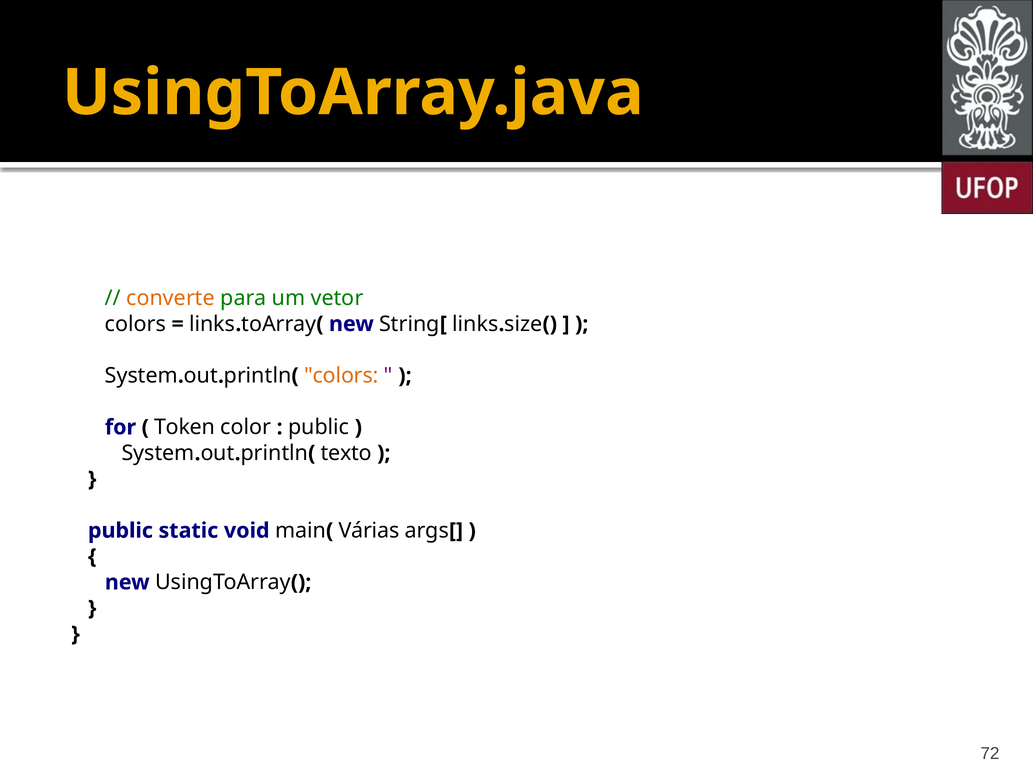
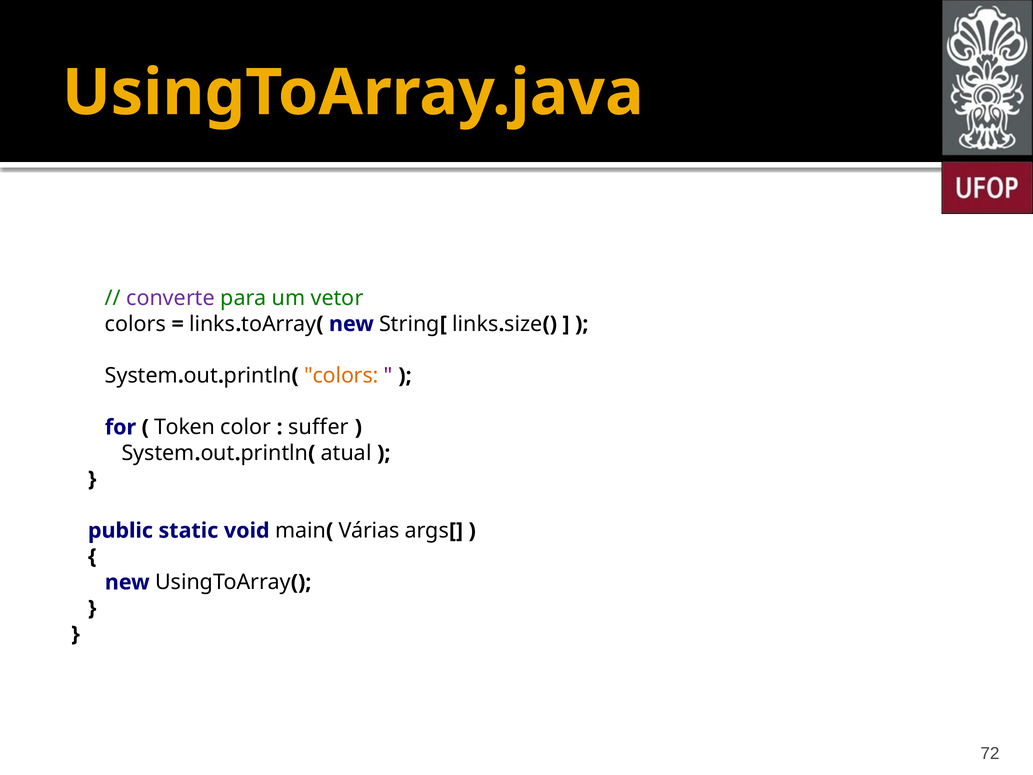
converte colour: orange -> purple
public at (319, 427): public -> suffer
texto: texto -> atual
